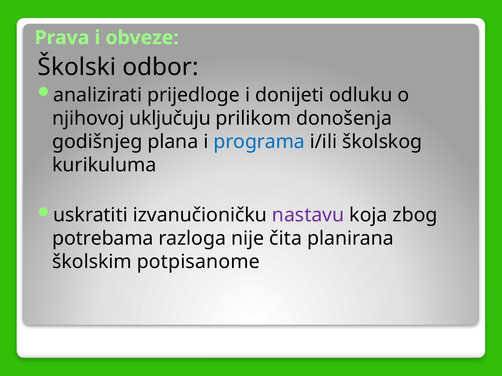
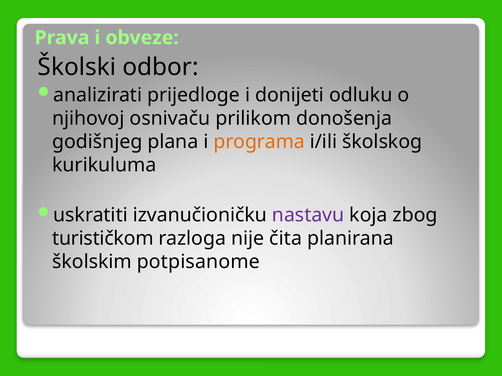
uključuju: uključuju -> osnivaču
programa colour: blue -> orange
potrebama: potrebama -> turističkom
